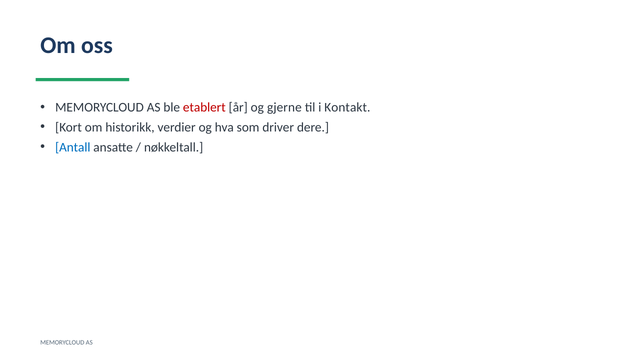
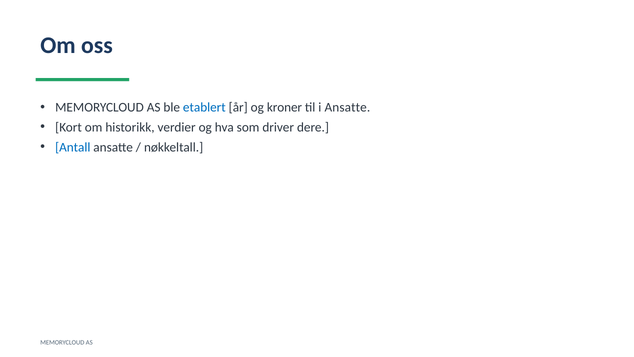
etablert colour: red -> blue
gjerne: gjerne -> kroner
i Kontakt: Kontakt -> Ansatte
